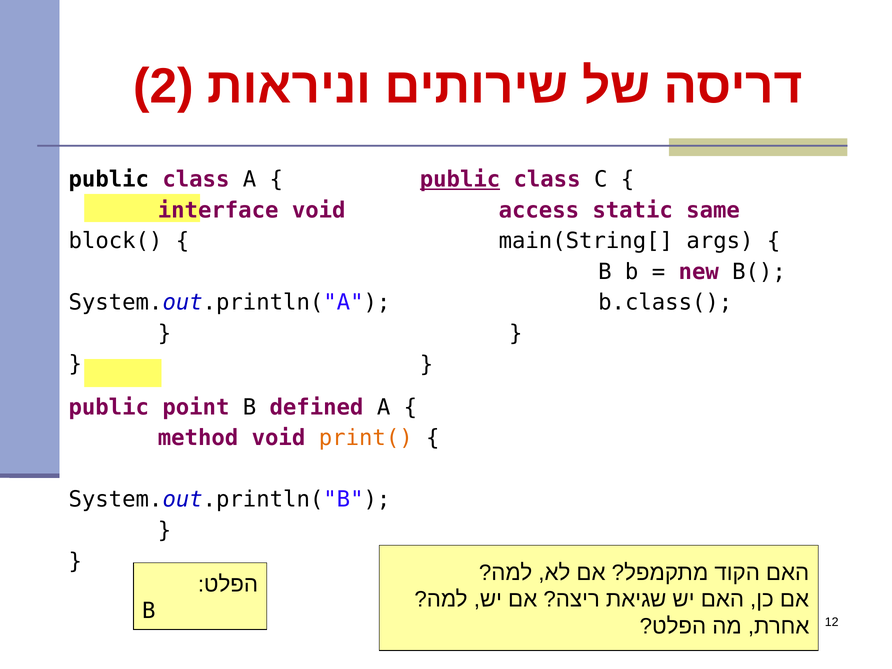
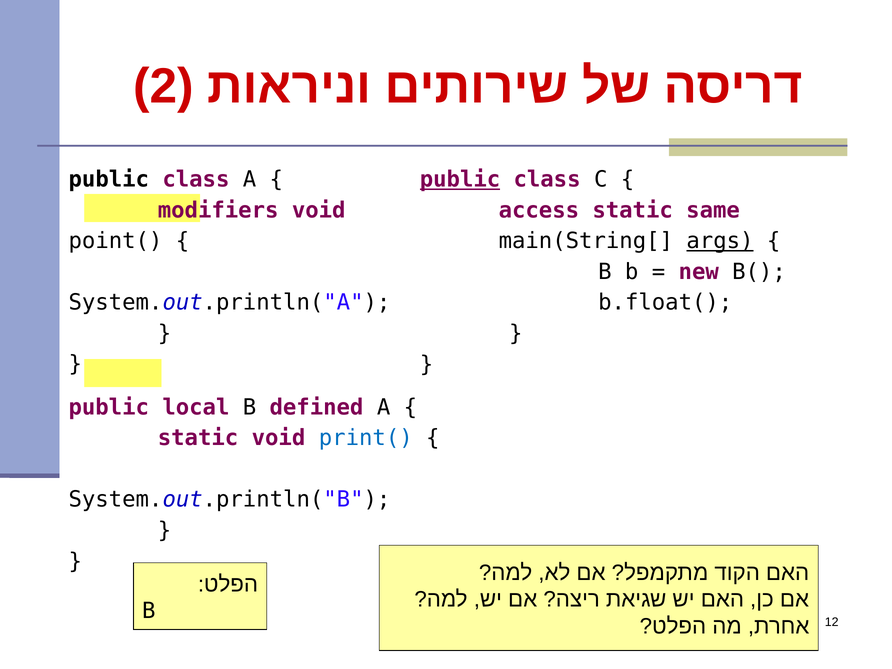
interface: interface -> modifiers
block(: block( -> point(
args underline: none -> present
b.class(: b.class( -> b.float(
point: point -> local
method at (198, 438): method -> static
print( colour: orange -> blue
